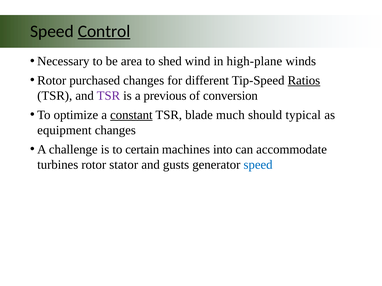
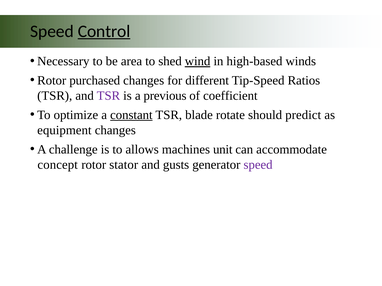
wind underline: none -> present
high-plane: high-plane -> high-based
Ratios underline: present -> none
conversion: conversion -> coefficient
much: much -> rotate
typical: typical -> predict
certain: certain -> allows
into: into -> unit
turbines: turbines -> concept
speed at (258, 165) colour: blue -> purple
